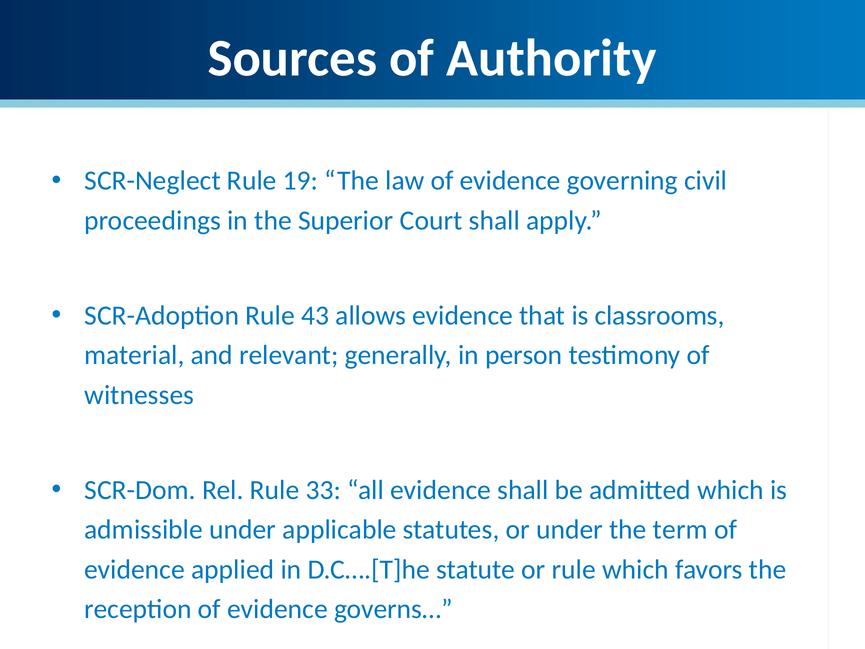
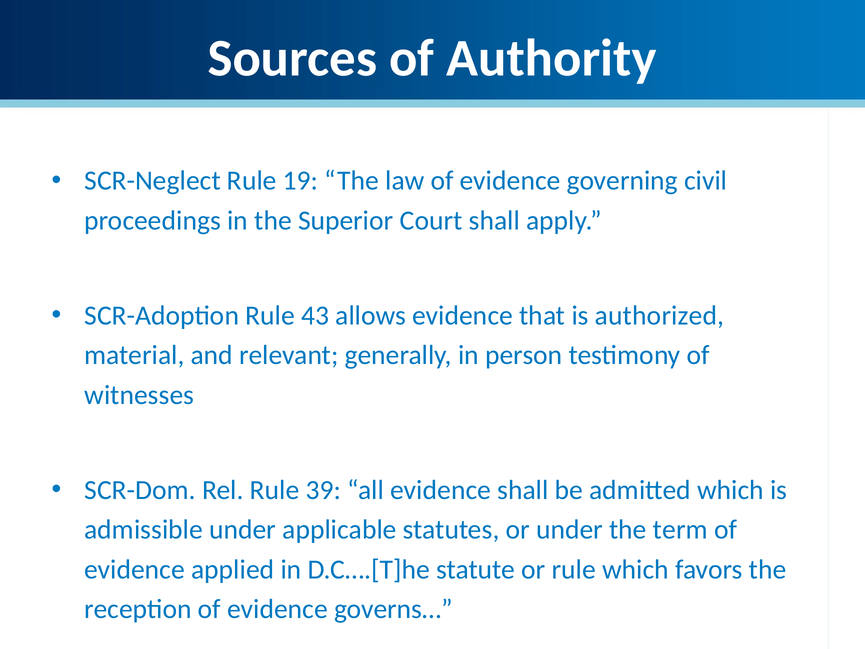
classrooms: classrooms -> authorized
33: 33 -> 39
